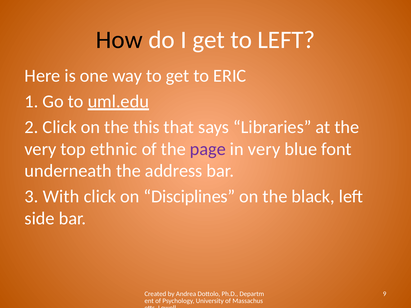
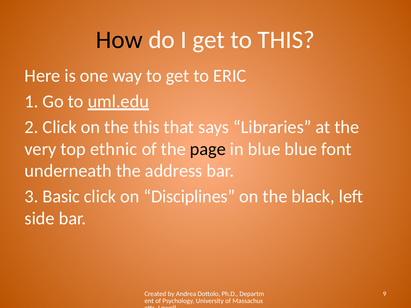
to LEFT: LEFT -> THIS
page colour: purple -> black
in very: very -> blue
With: With -> Basic
